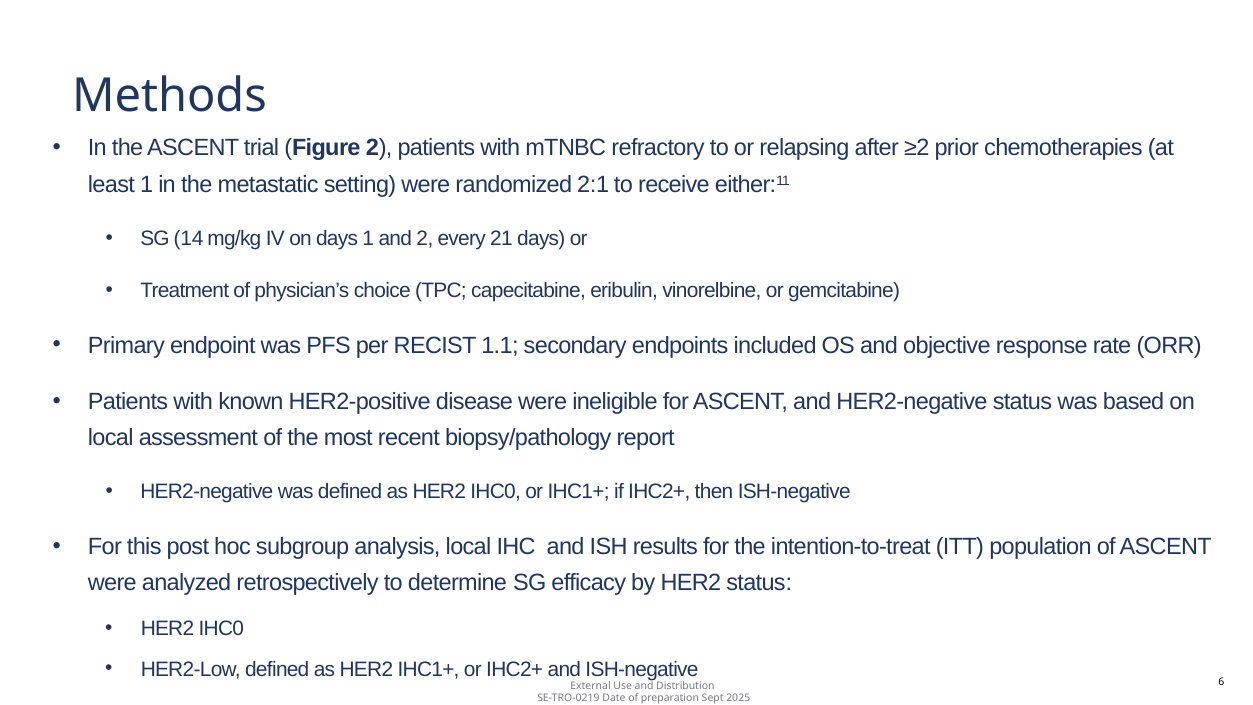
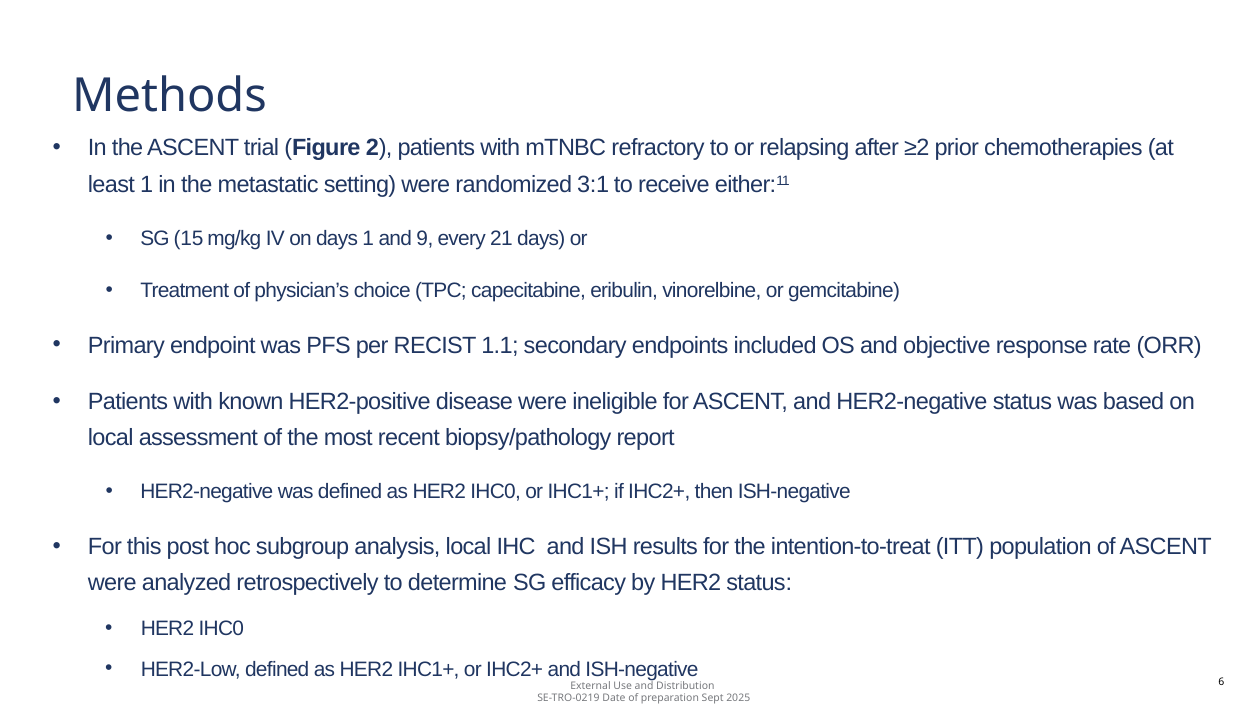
2:1: 2:1 -> 3:1
14: 14 -> 15
and 2: 2 -> 9
